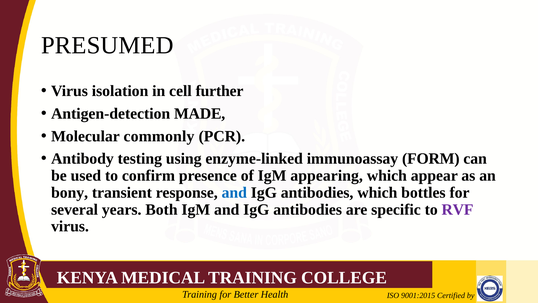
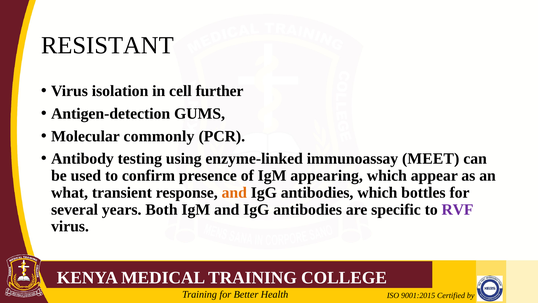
PRESUMED: PRESUMED -> RESISTANT
MADE: MADE -> GUMS
FORM: FORM -> MEET
bony: bony -> what
and at (234, 192) colour: blue -> orange
